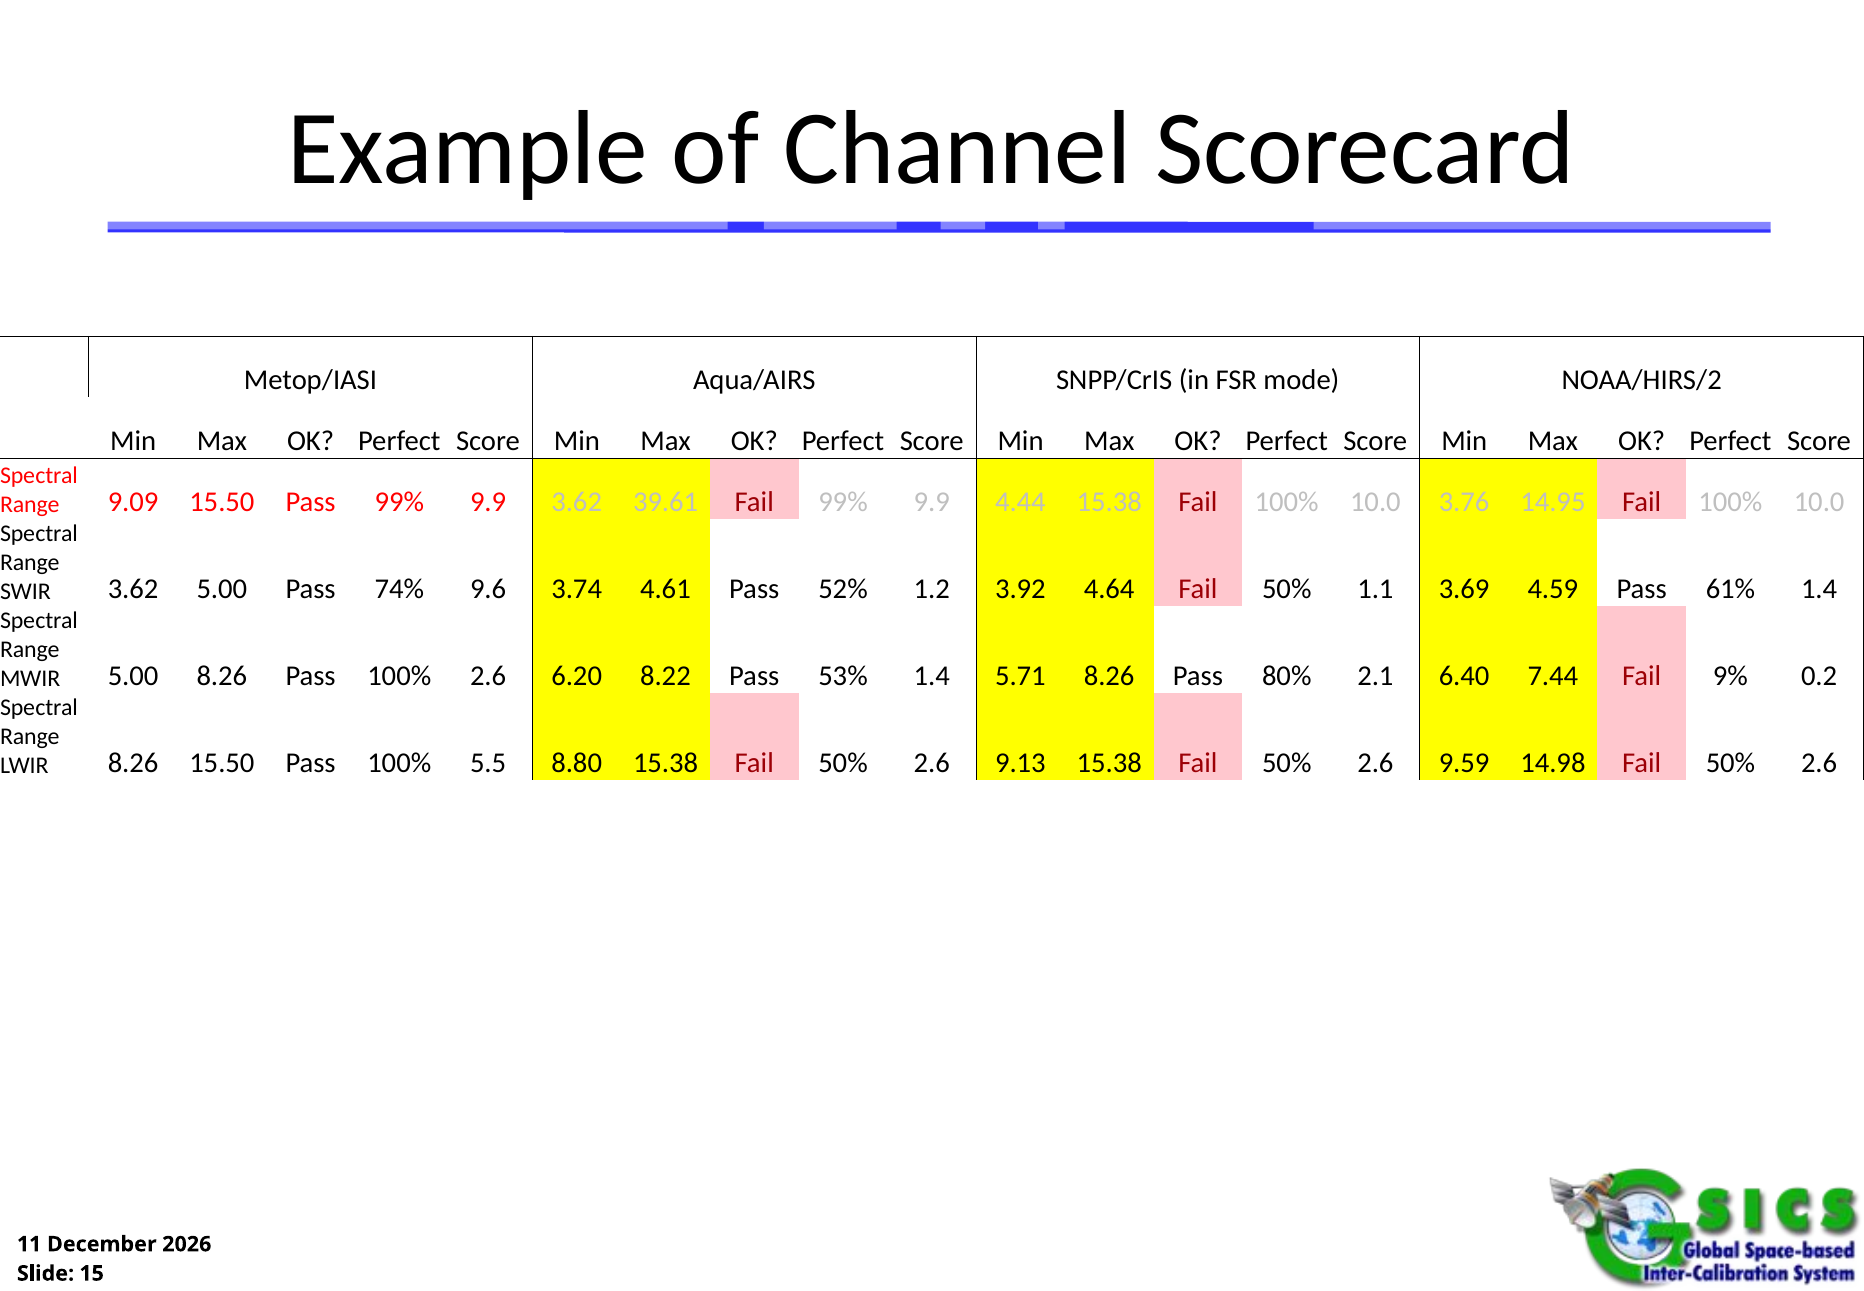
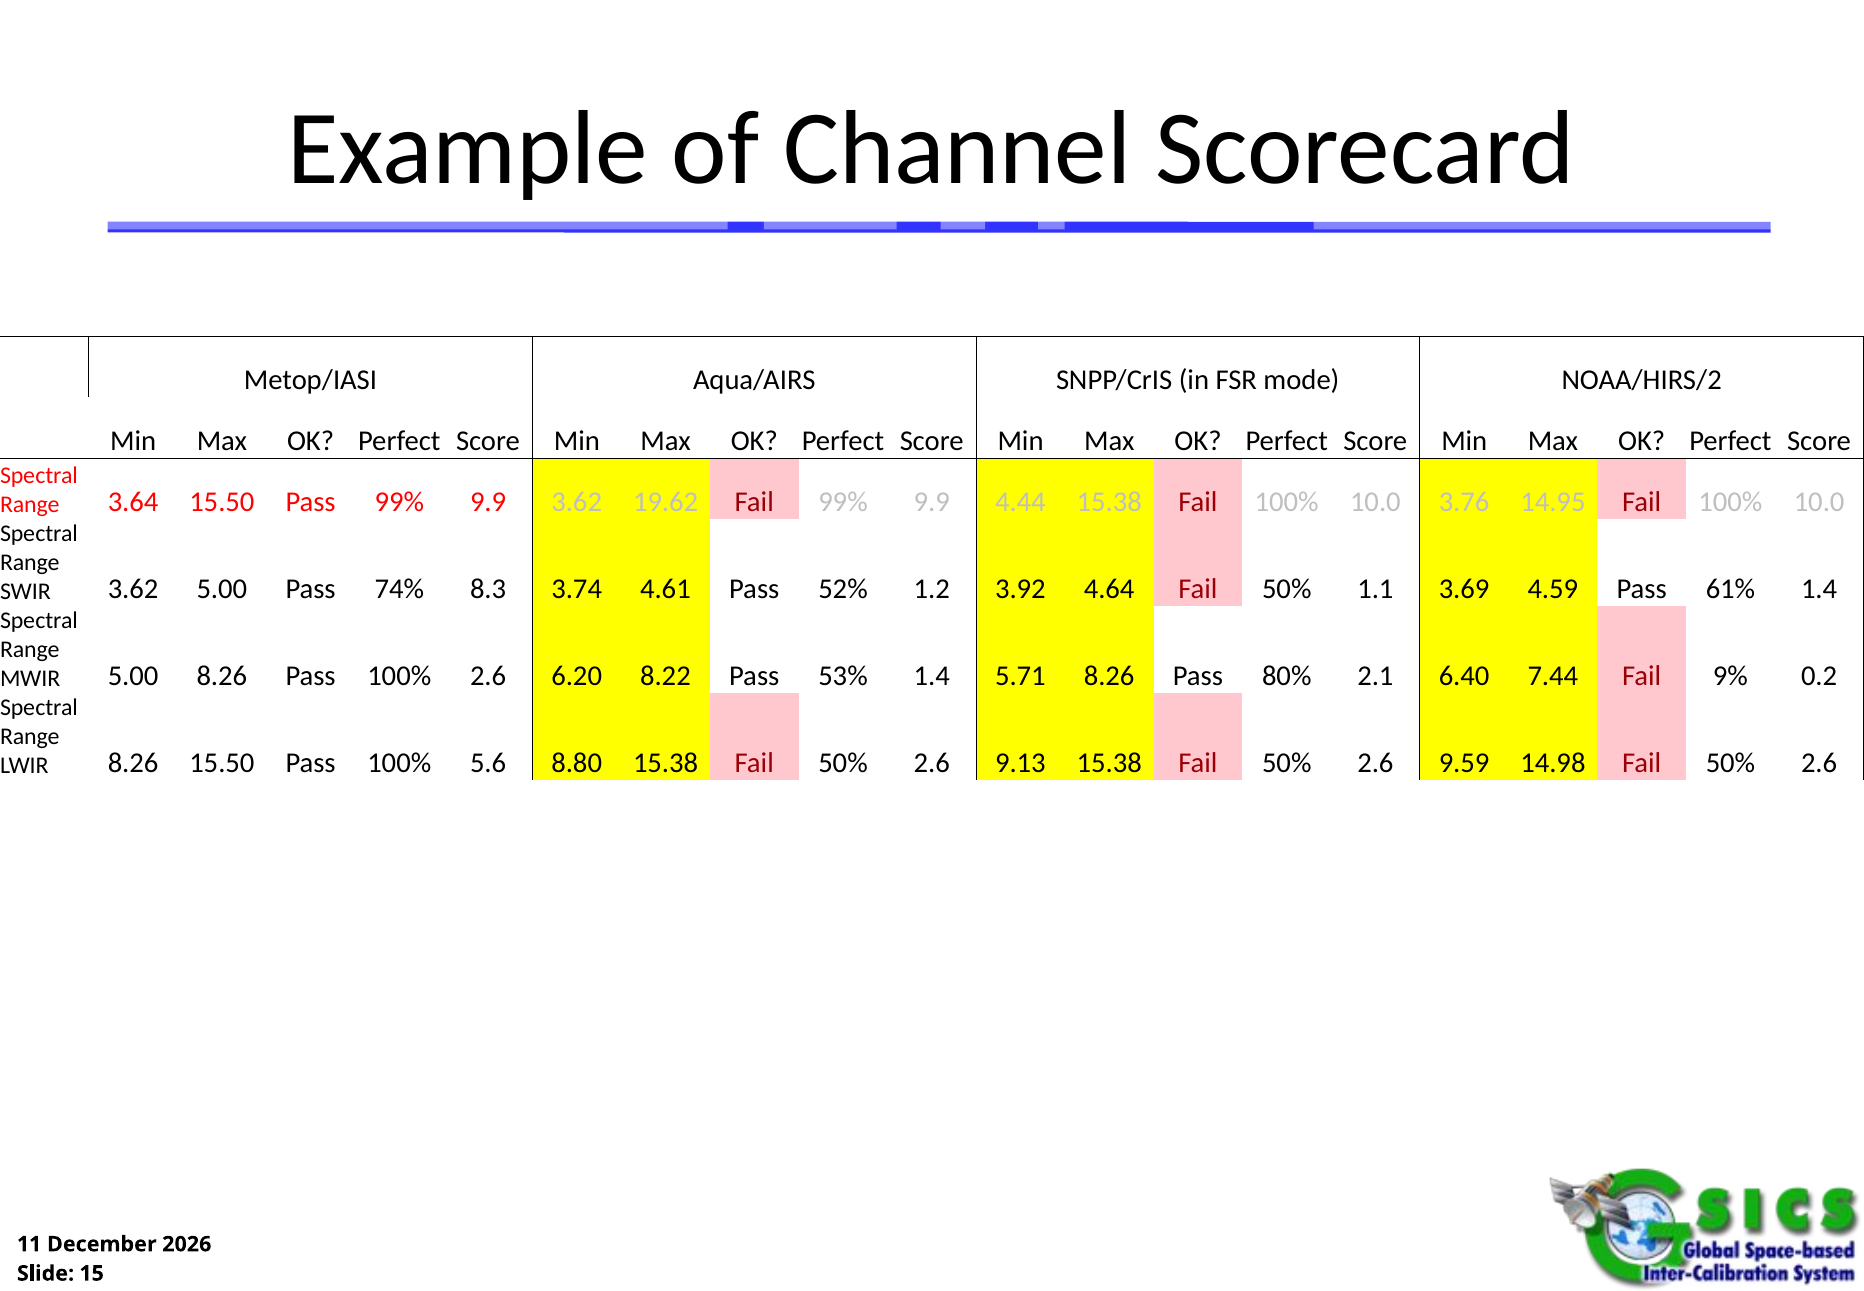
9.09: 9.09 -> 3.64
39.61: 39.61 -> 19.62
9.6: 9.6 -> 8.3
5.5: 5.5 -> 5.6
